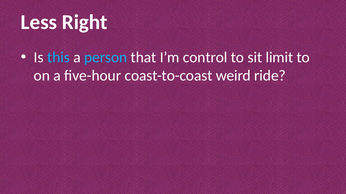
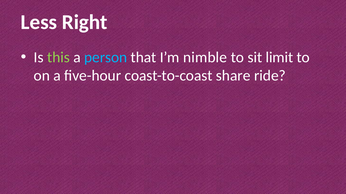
this colour: light blue -> light green
control: control -> nimble
weird: weird -> share
